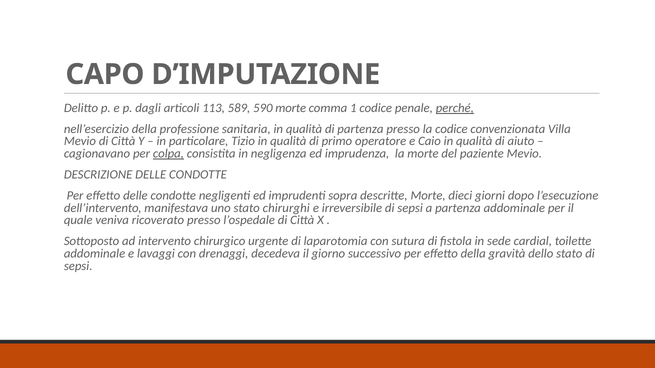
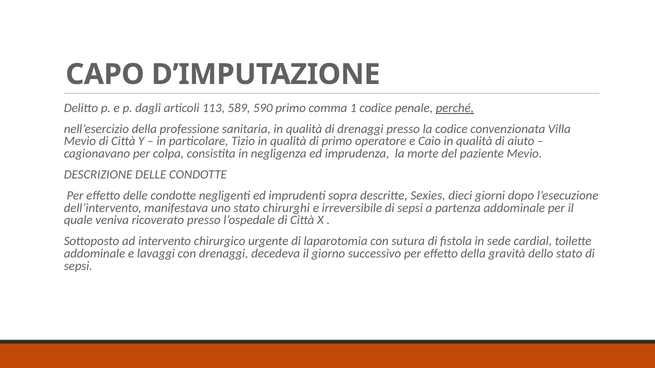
590 morte: morte -> primo
di partenza: partenza -> drenaggi
colpa underline: present -> none
descritte Morte: Morte -> Sexies
